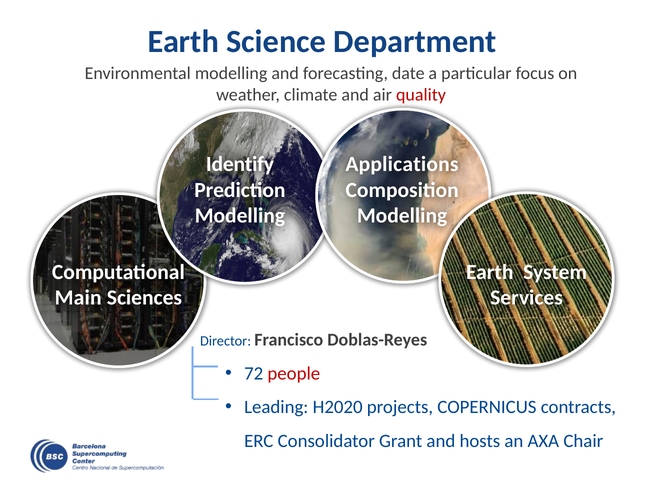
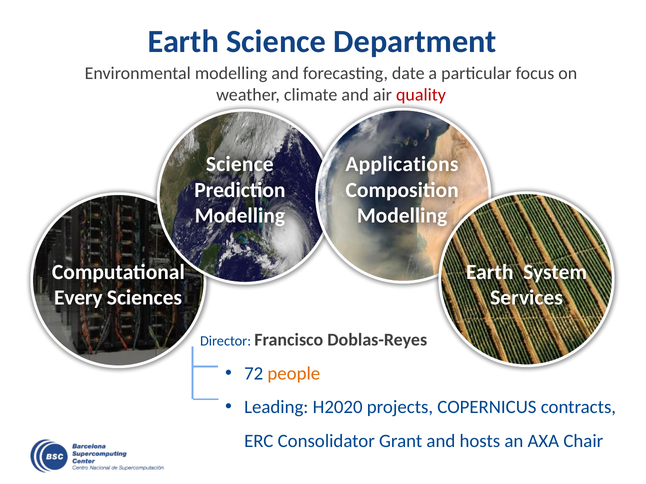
Identify at (240, 164): Identify -> Science
Main: Main -> Every
people colour: red -> orange
